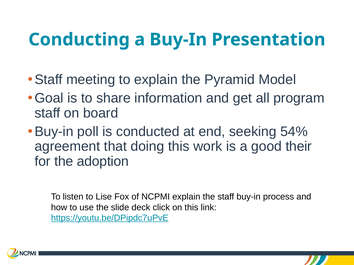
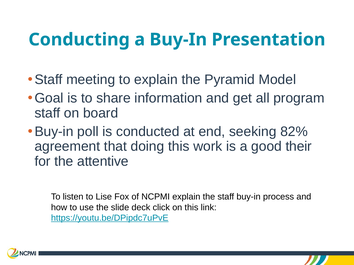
54%: 54% -> 82%
adoption: adoption -> attentive
